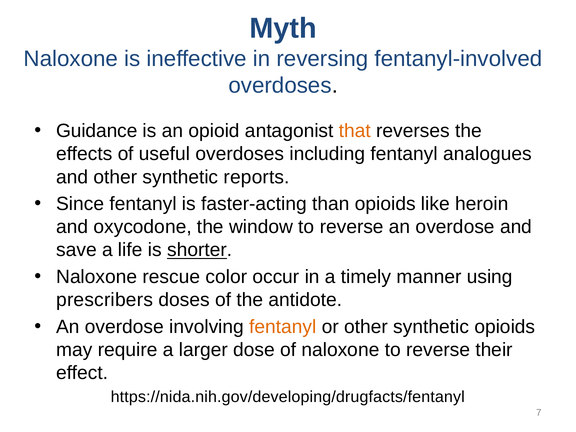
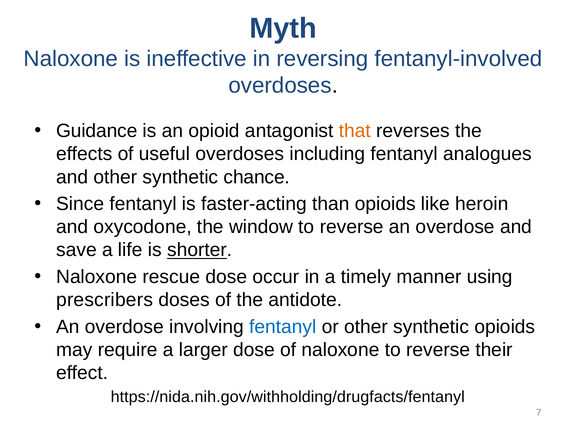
reports: reports -> chance
rescue color: color -> dose
fentanyl at (283, 327) colour: orange -> blue
https://nida.nih.gov/developing/drugfacts/fentanyl: https://nida.nih.gov/developing/drugfacts/fentanyl -> https://nida.nih.gov/withholding/drugfacts/fentanyl
